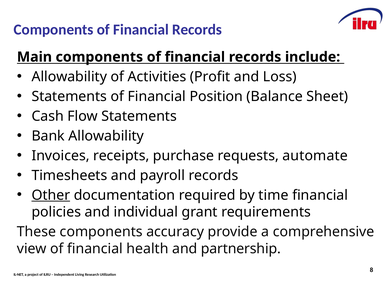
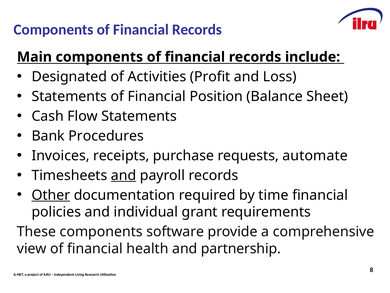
Allowability at (69, 77): Allowability -> Designated
Bank Allowability: Allowability -> Procedures
and at (124, 175) underline: none -> present
accuracy: accuracy -> software
